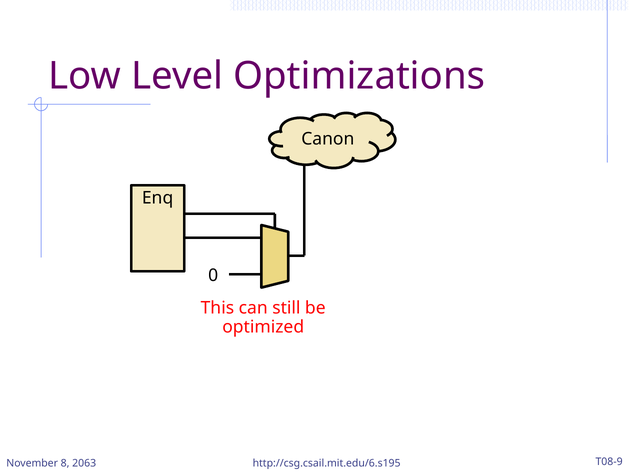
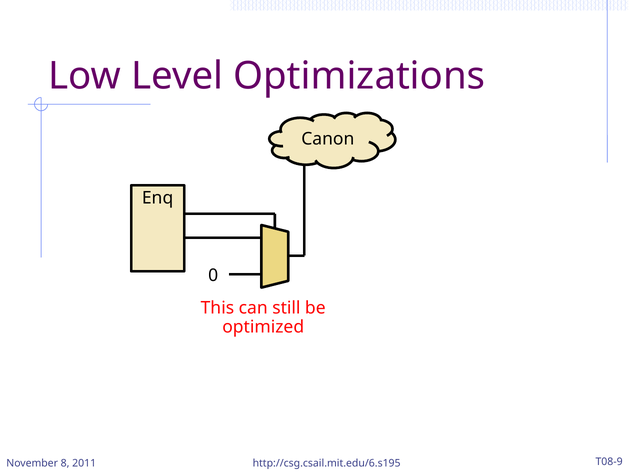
2063: 2063 -> 2011
